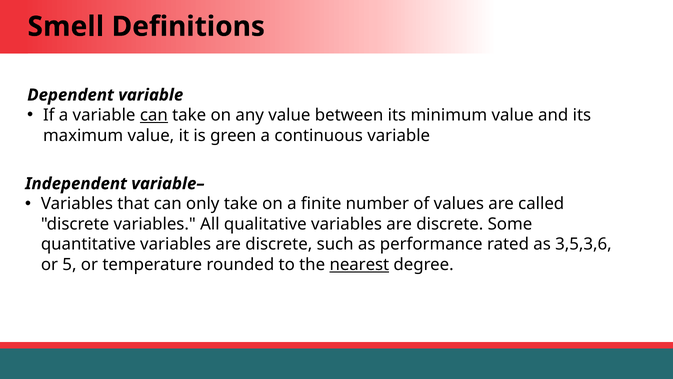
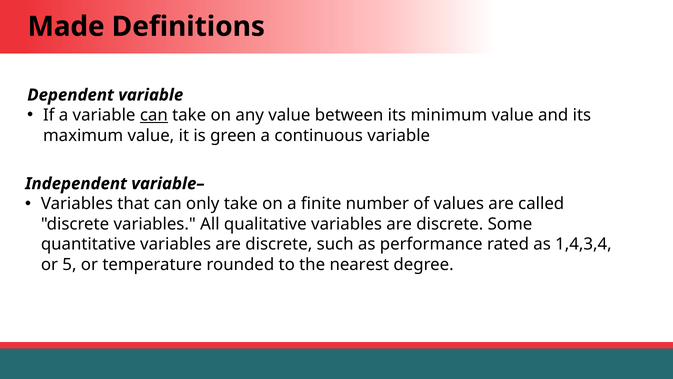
Smell: Smell -> Made
3,5,3,6: 3,5,3,6 -> 1,4,3,4
nearest underline: present -> none
